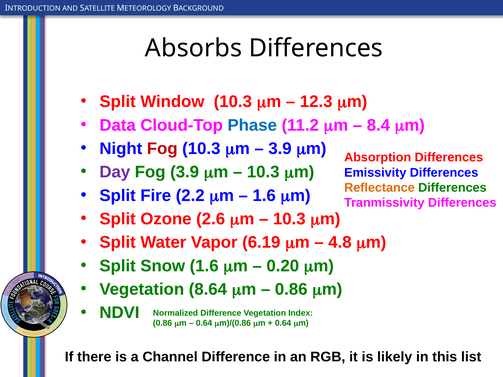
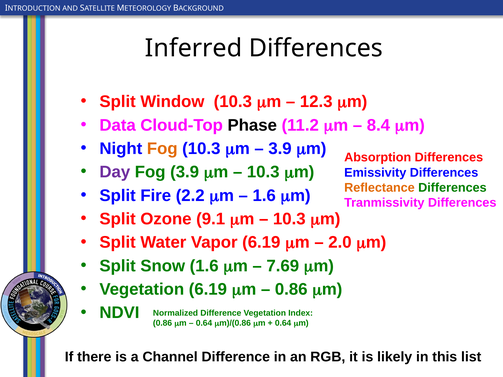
Absorbs: Absorbs -> Inferred
Phase colour: blue -> black
Fog at (162, 149) colour: red -> orange
2.6: 2.6 -> 9.1
4.8: 4.8 -> 2.0
0.20: 0.20 -> 7.69
Vegetation 8.64: 8.64 -> 6.19
